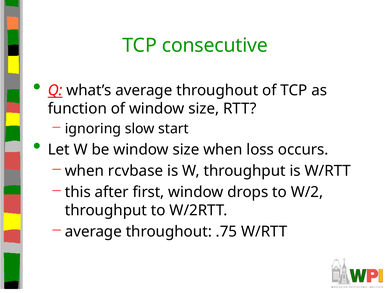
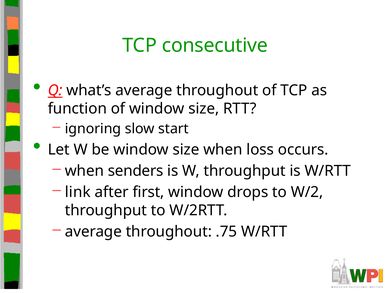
rcvbase: rcvbase -> senders
this: this -> link
